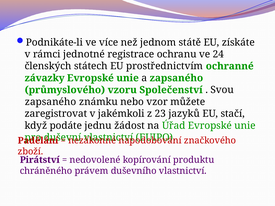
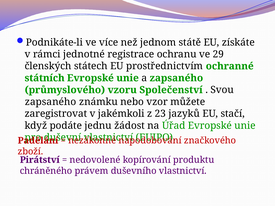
24: 24 -> 29
závazky: závazky -> státních
